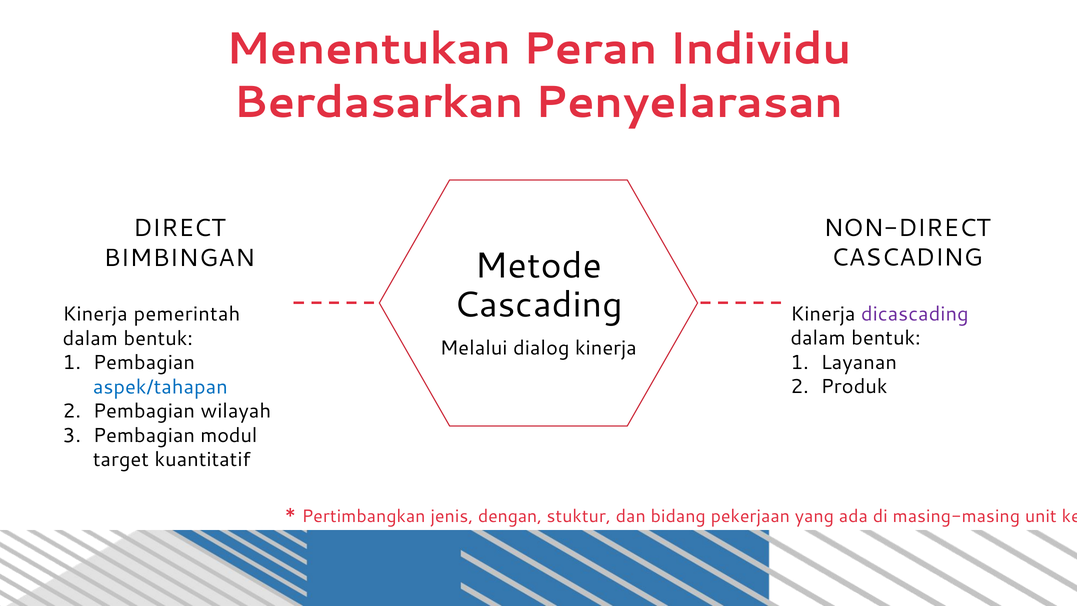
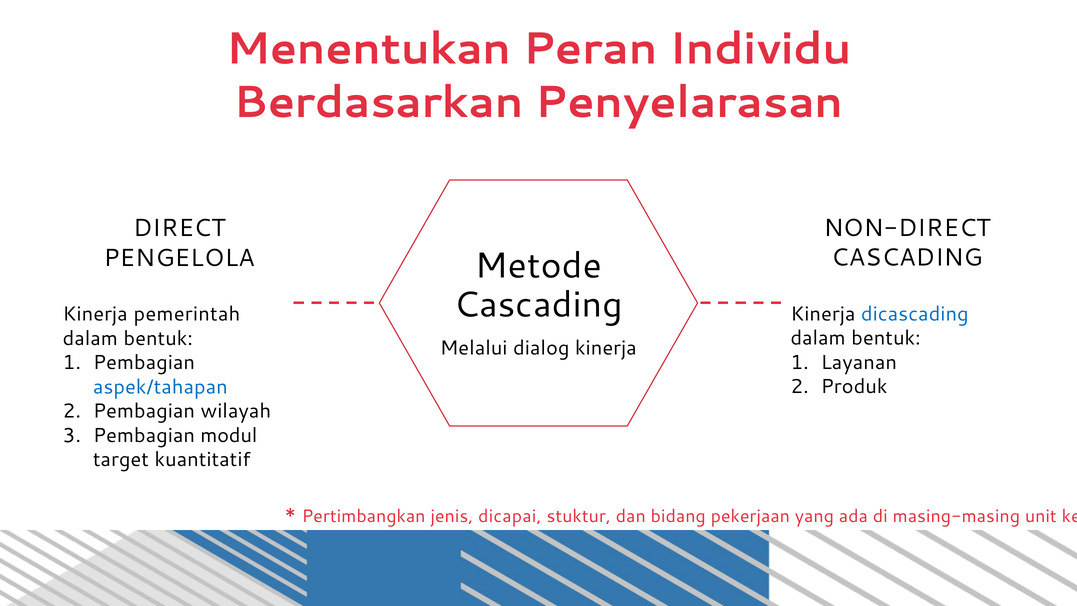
BIMBINGAN: BIMBINGAN -> PENGELOLA
dicascading colour: purple -> blue
dengan: dengan -> dicapai
